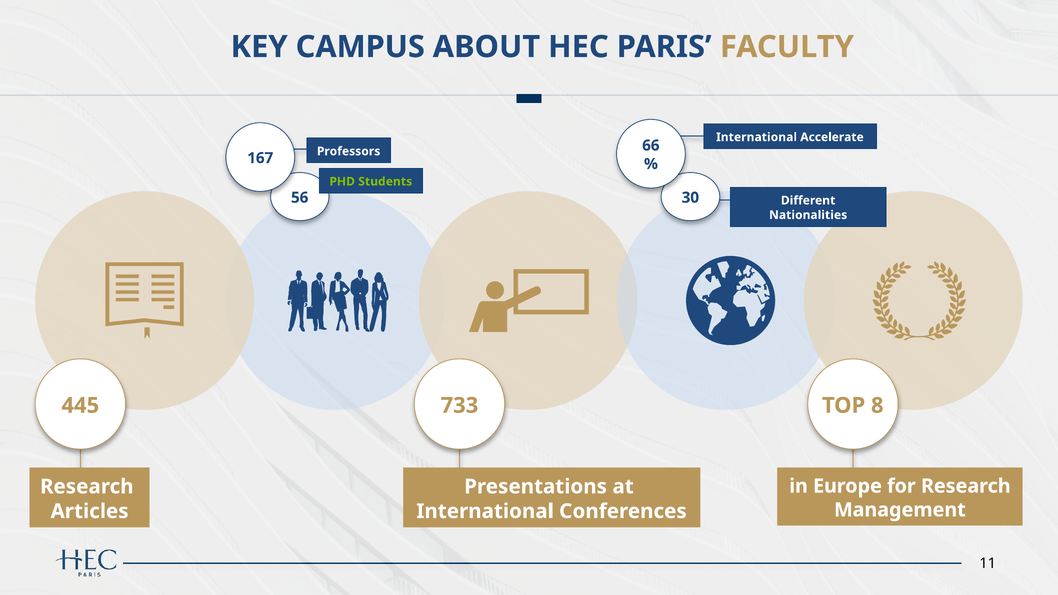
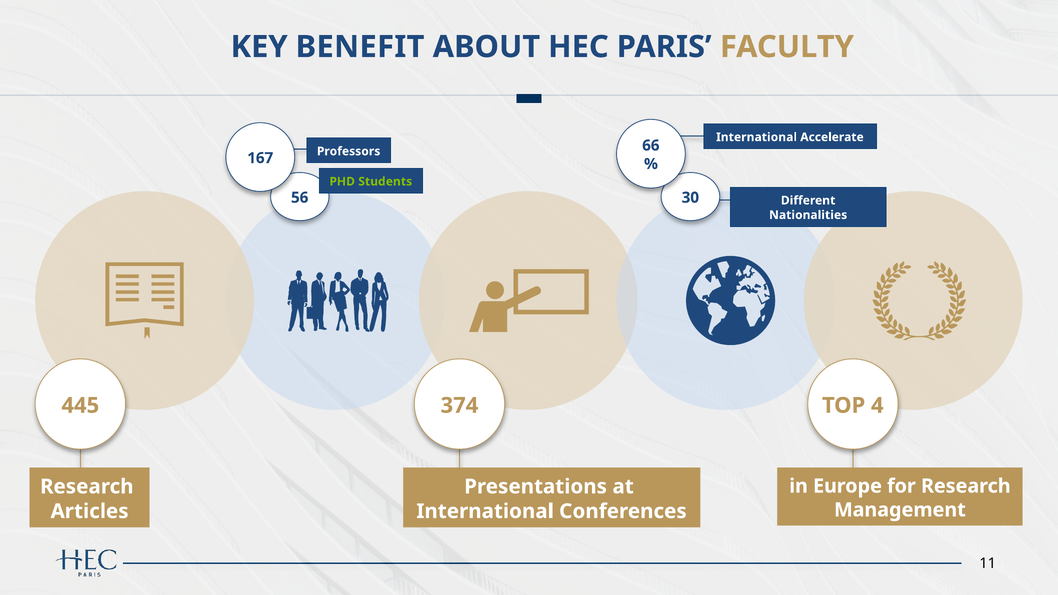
CAMPUS: CAMPUS -> BENEFIT
733: 733 -> 374
8: 8 -> 4
